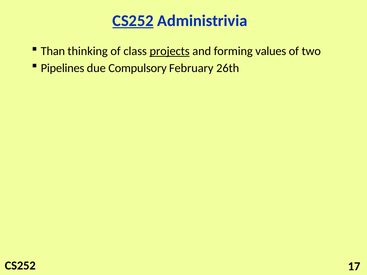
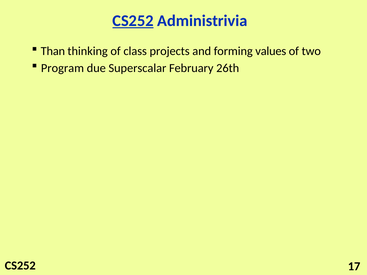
projects underline: present -> none
Pipelines: Pipelines -> Program
Compulsory: Compulsory -> Superscalar
